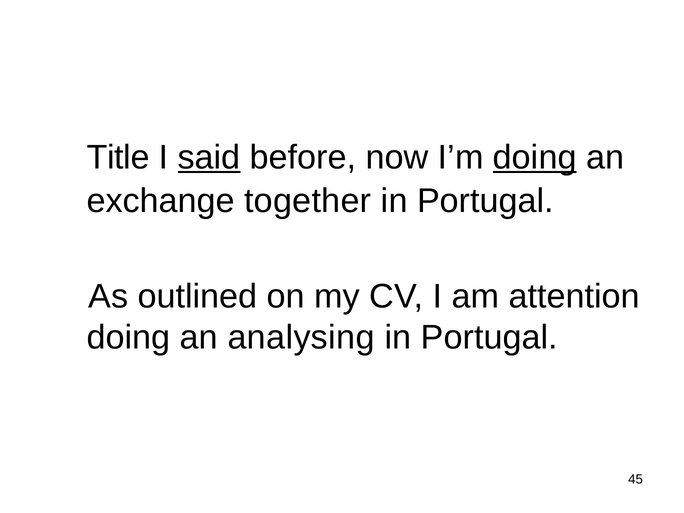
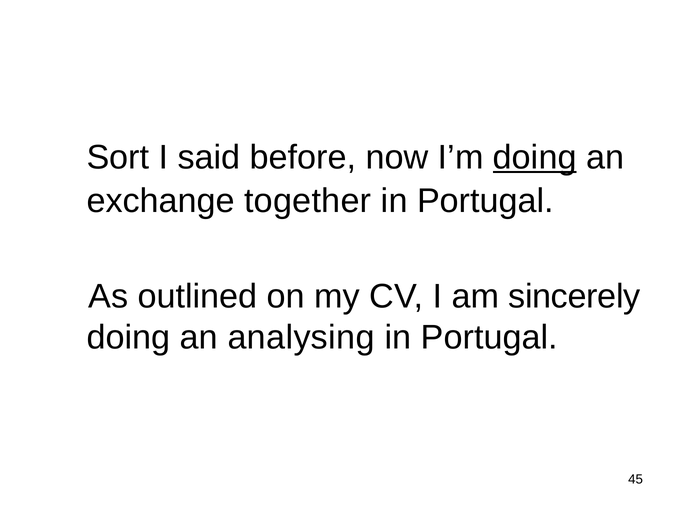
Title: Title -> Sort
said underline: present -> none
attention: attention -> sincerely
